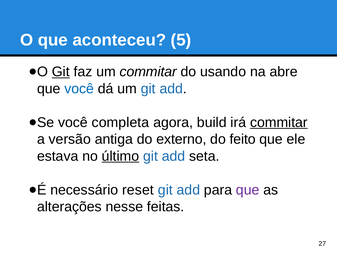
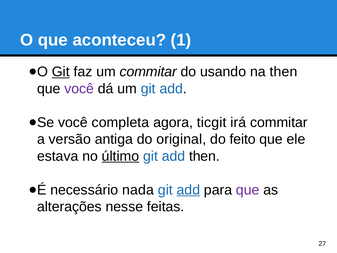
5: 5 -> 1
na abre: abre -> then
você at (79, 89) colour: blue -> purple
build: build -> ticgit
commitar at (279, 122) underline: present -> none
externo: externo -> original
add seta: seta -> then
reset: reset -> nada
add at (188, 190) underline: none -> present
